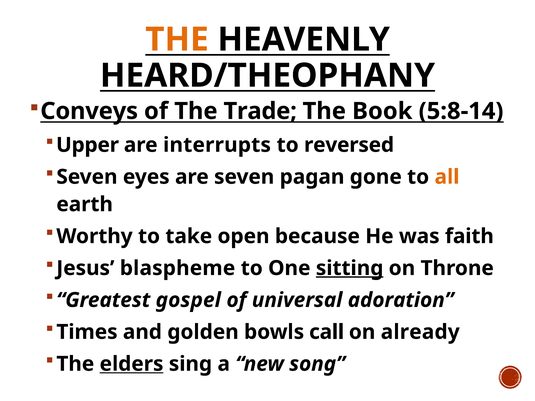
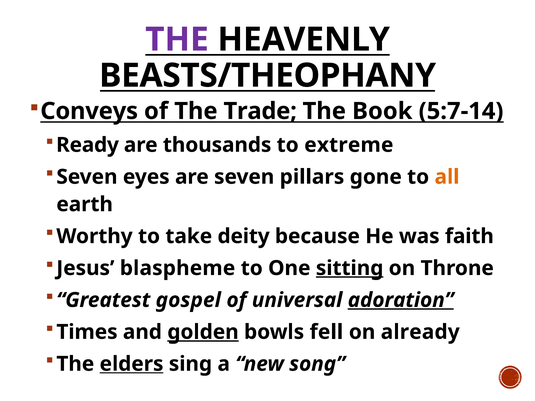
THE at (177, 40) colour: orange -> purple
HEARD/THEOPHANY: HEARD/THEOPHANY -> BEASTS/THEOPHANY
5:8-14: 5:8-14 -> 5:7-14
Upper: Upper -> Ready
interrupts: interrupts -> thousands
reversed: reversed -> extreme
pagan: pagan -> pillars
open: open -> deity
adoration underline: none -> present
golden underline: none -> present
call: call -> fell
